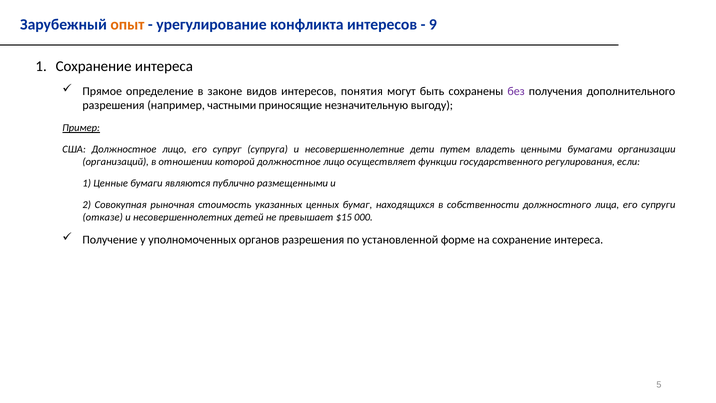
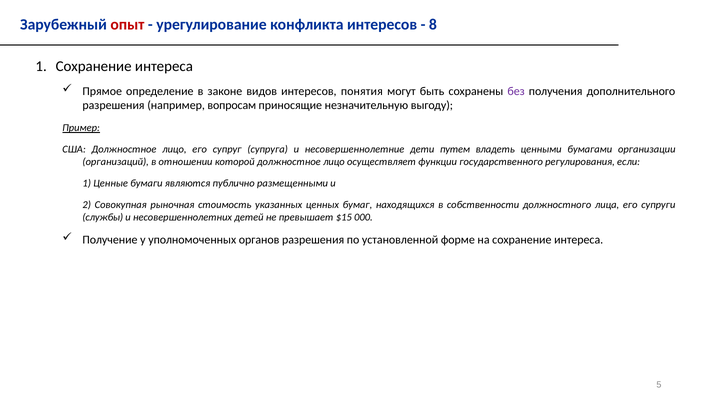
опыт colour: orange -> red
9: 9 -> 8
частными: частными -> вопросам
отказе: отказе -> службы
